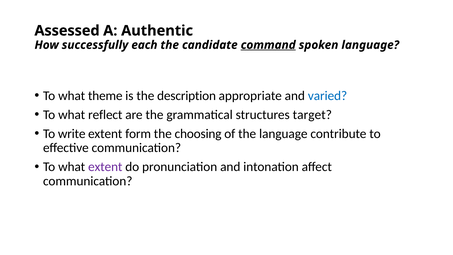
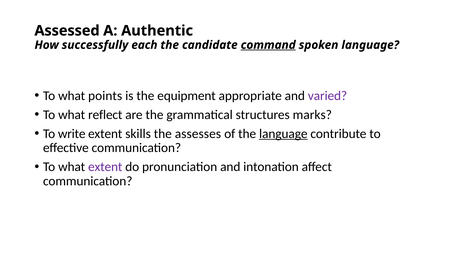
theme: theme -> points
description: description -> equipment
varied colour: blue -> purple
target: target -> marks
form: form -> skills
choosing: choosing -> assesses
language at (283, 134) underline: none -> present
